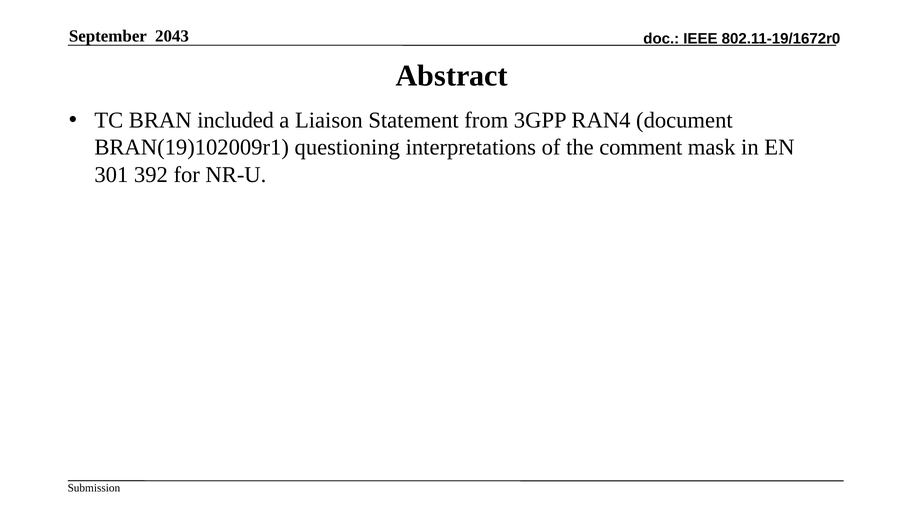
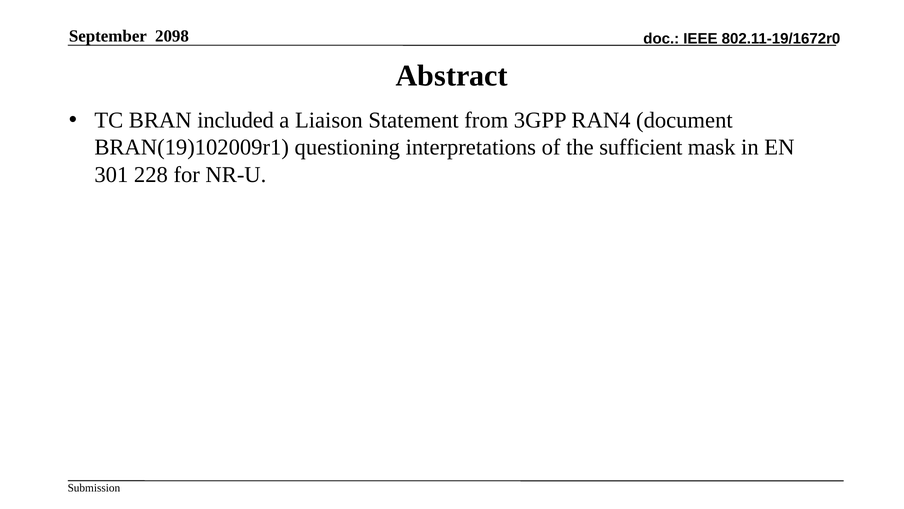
2043: 2043 -> 2098
comment: comment -> sufficient
392: 392 -> 228
